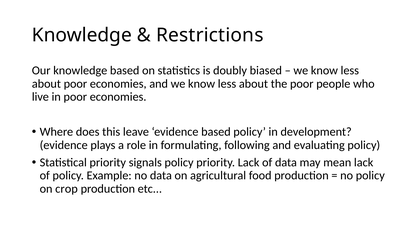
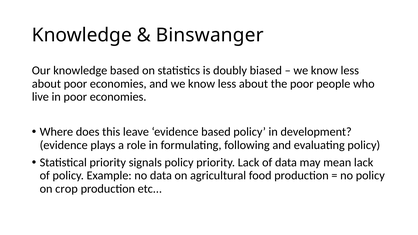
Restrictions: Restrictions -> Binswanger
